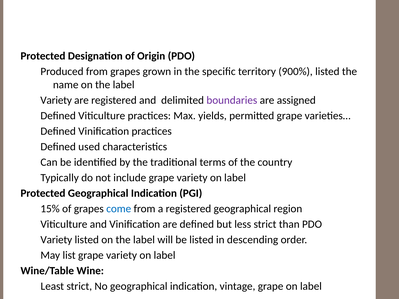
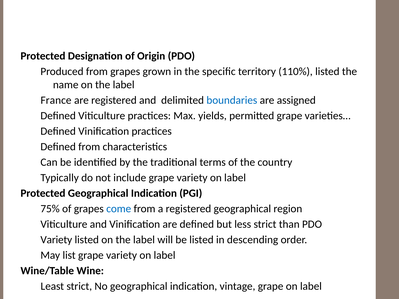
900%: 900% -> 110%
Variety at (56, 100): Variety -> France
boundaries colour: purple -> blue
Defined used: used -> from
15%: 15% -> 75%
